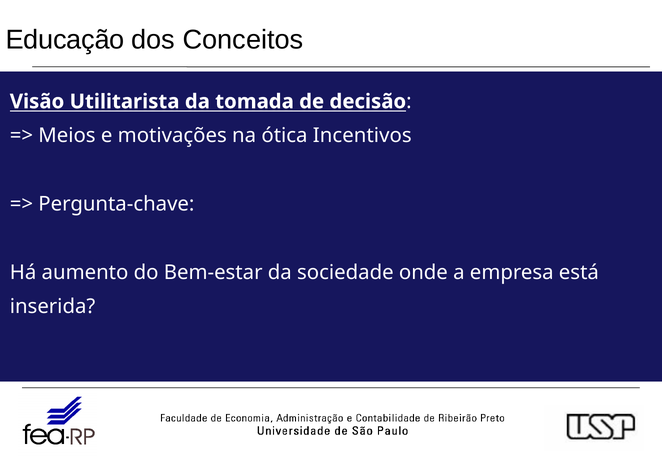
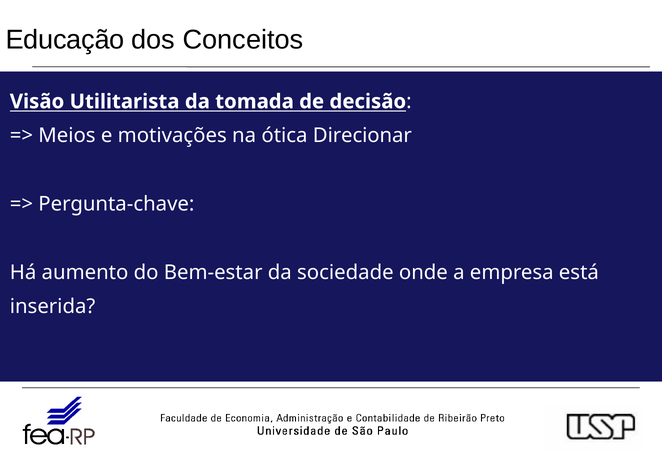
Incentivos: Incentivos -> Direcionar
